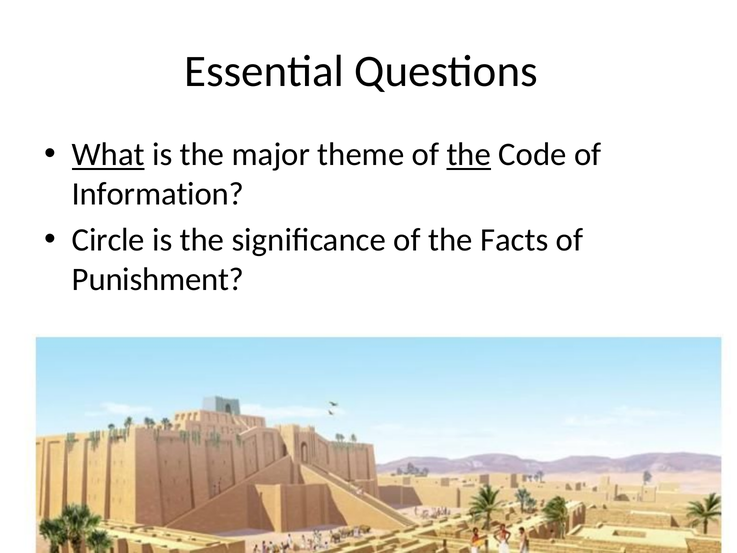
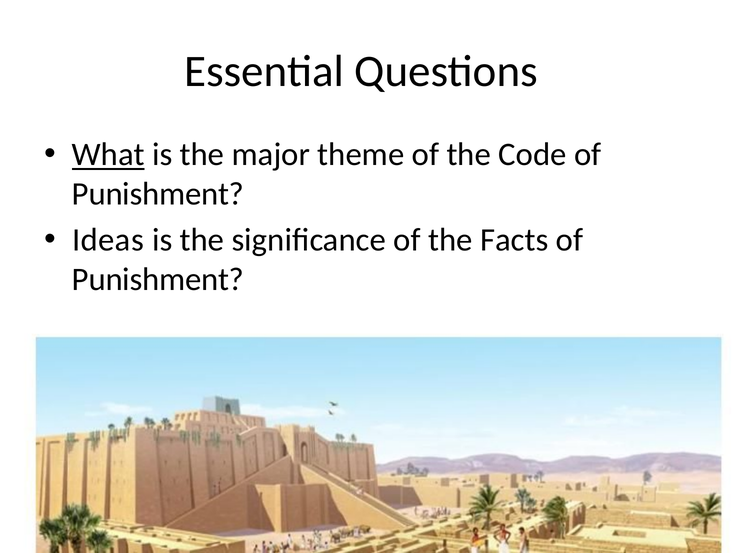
the at (469, 155) underline: present -> none
Information at (158, 194): Information -> Punishment
Circle: Circle -> Ideas
